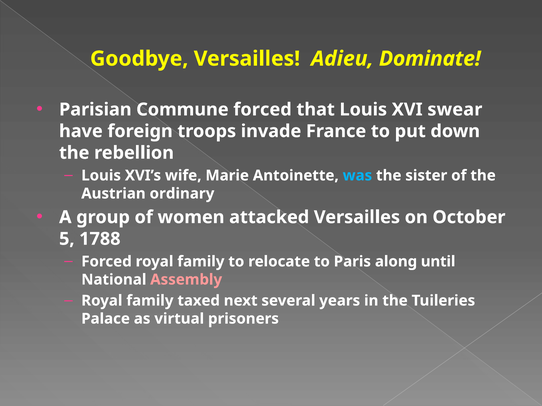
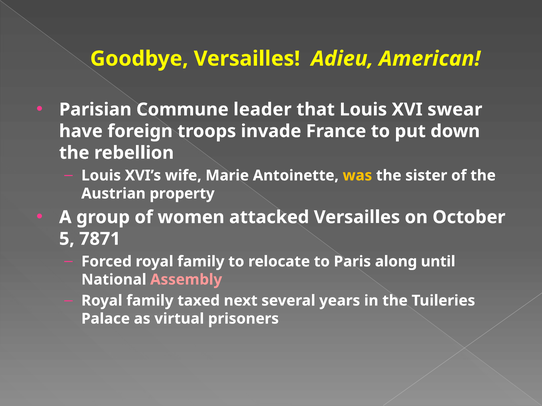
Dominate: Dominate -> American
Commune forced: forced -> leader
was colour: light blue -> yellow
ordinary: ordinary -> property
1788: 1788 -> 7871
